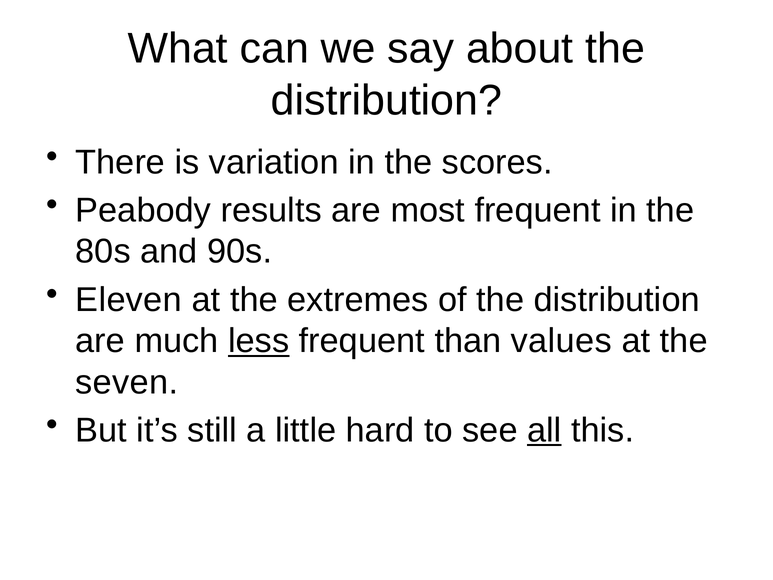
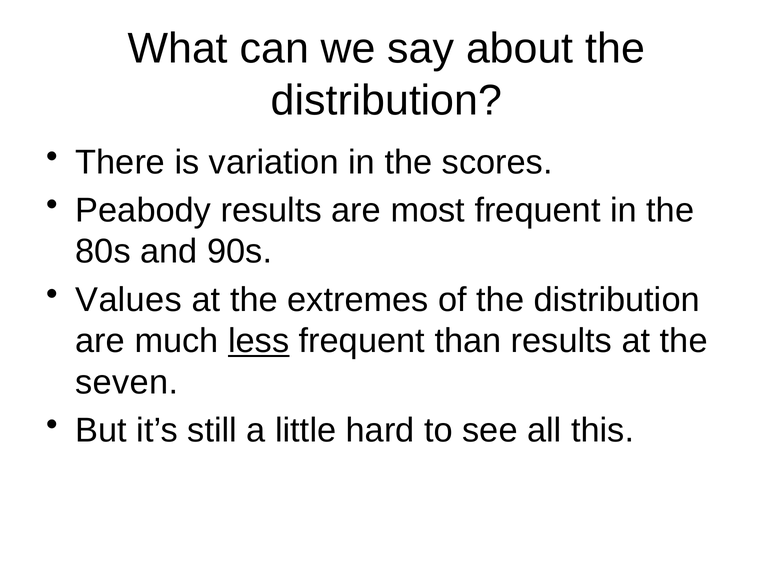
Eleven: Eleven -> Values
than values: values -> results
all underline: present -> none
